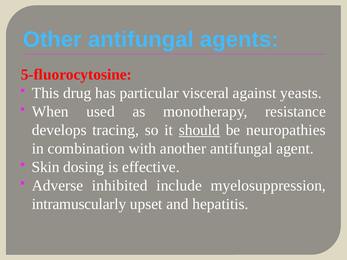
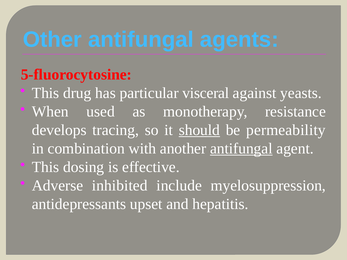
neuropathies: neuropathies -> permeability
antifungal at (241, 149) underline: none -> present
Skin at (46, 167): Skin -> This
intramuscularly: intramuscularly -> antidepressants
